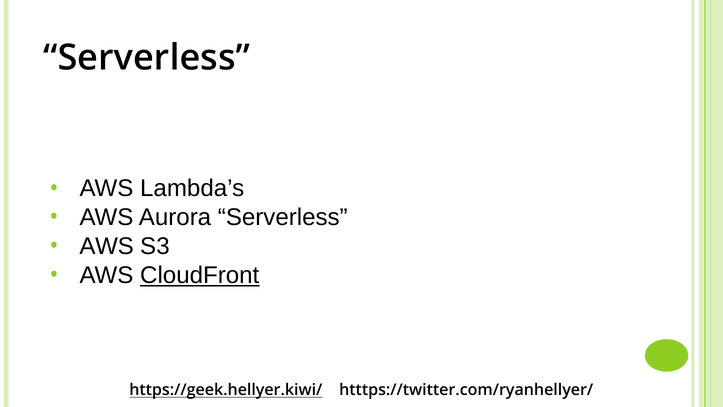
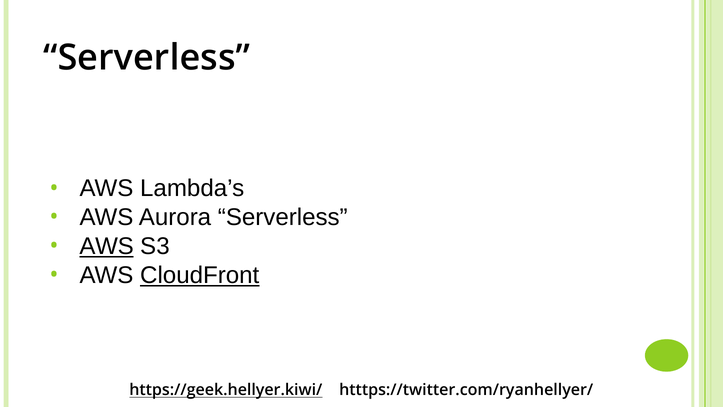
AWS at (107, 246) underline: none -> present
